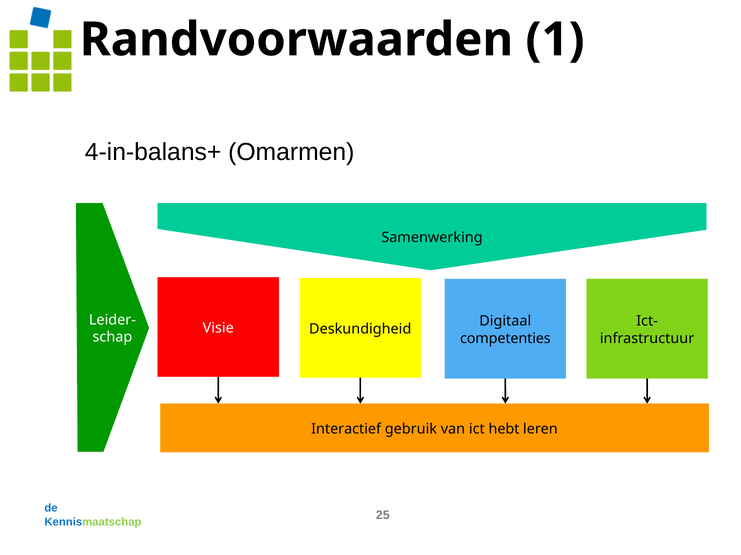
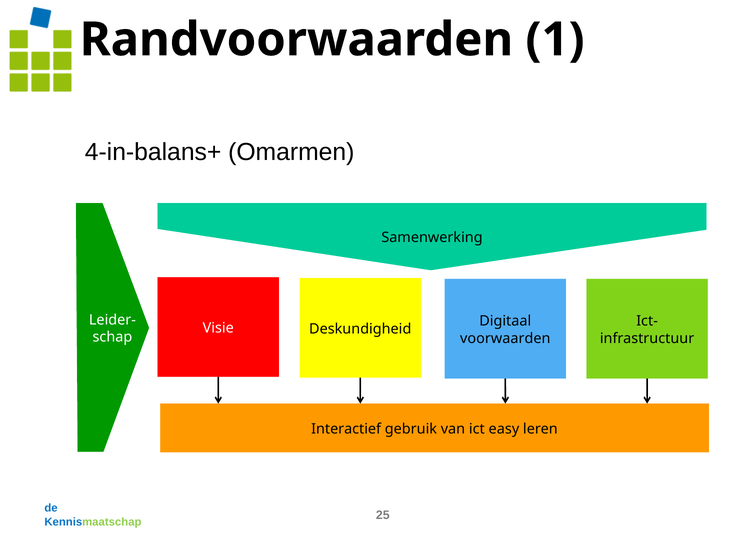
competenties: competenties -> voorwaarden
hebt: hebt -> easy
